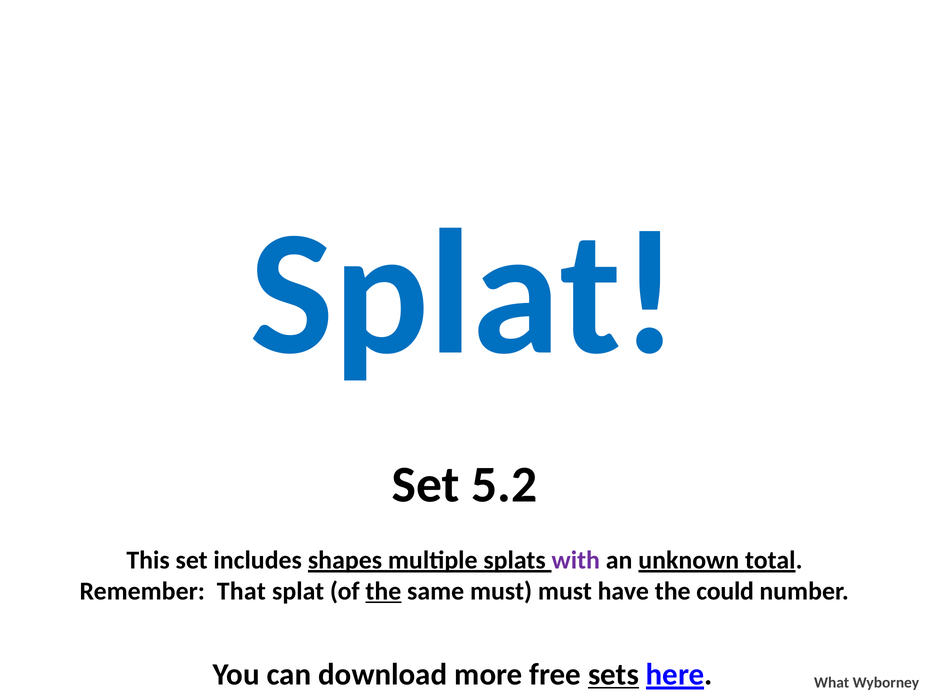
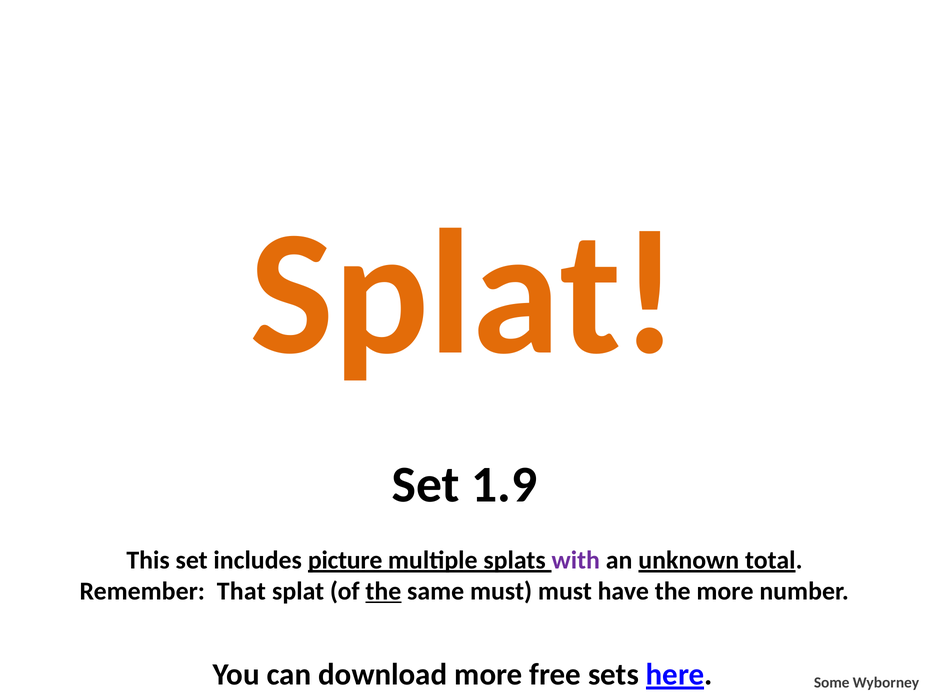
Splat at (464, 294) colour: blue -> orange
5.2: 5.2 -> 1.9
shapes: shapes -> picture
the could: could -> more
sets underline: present -> none
What: What -> Some
